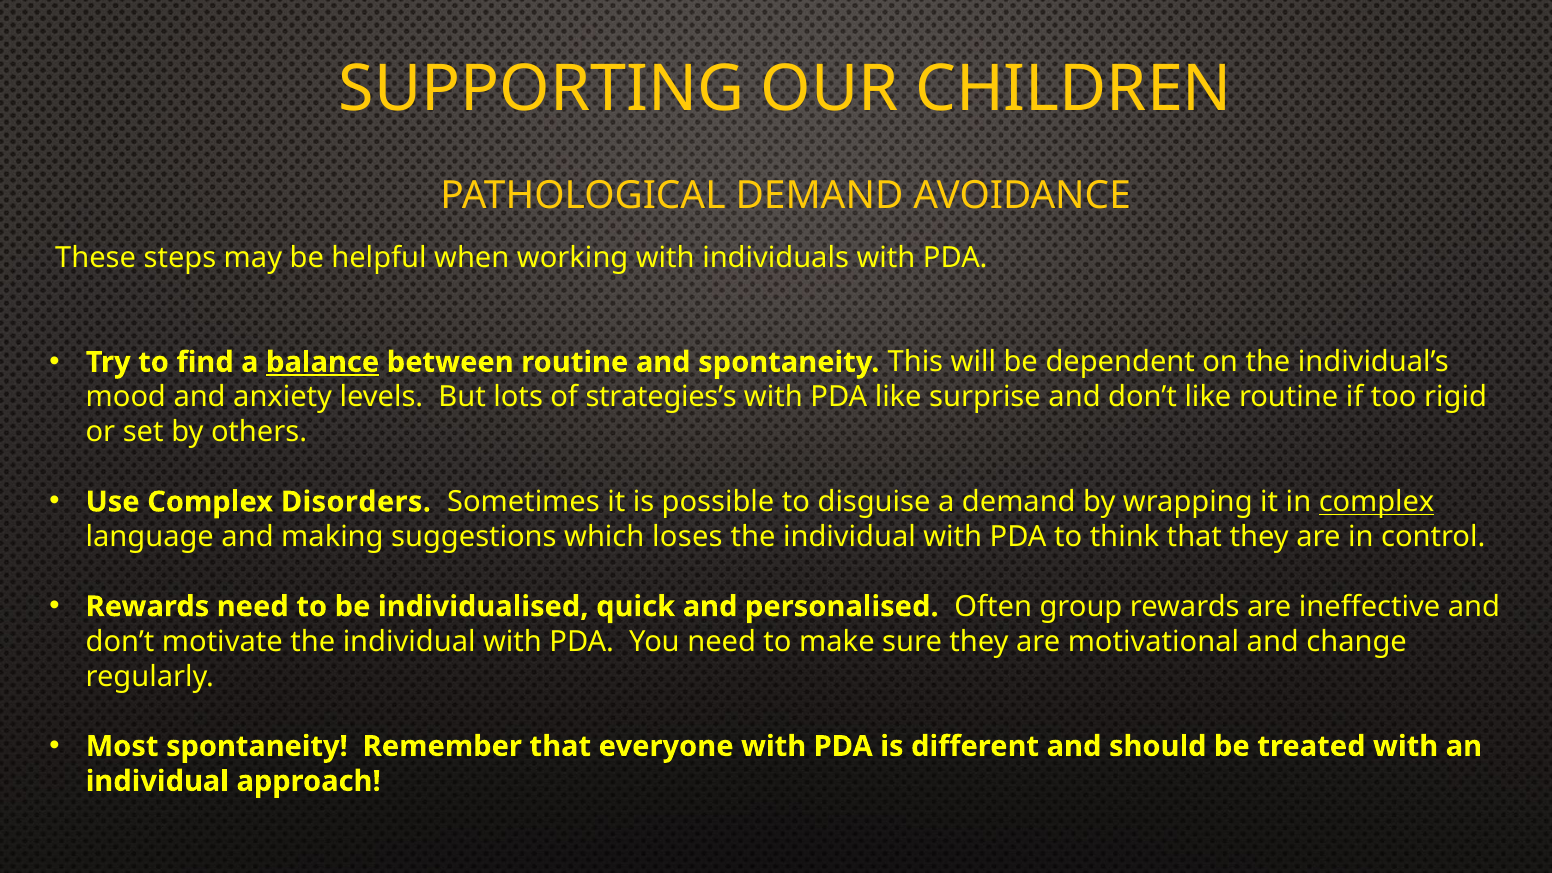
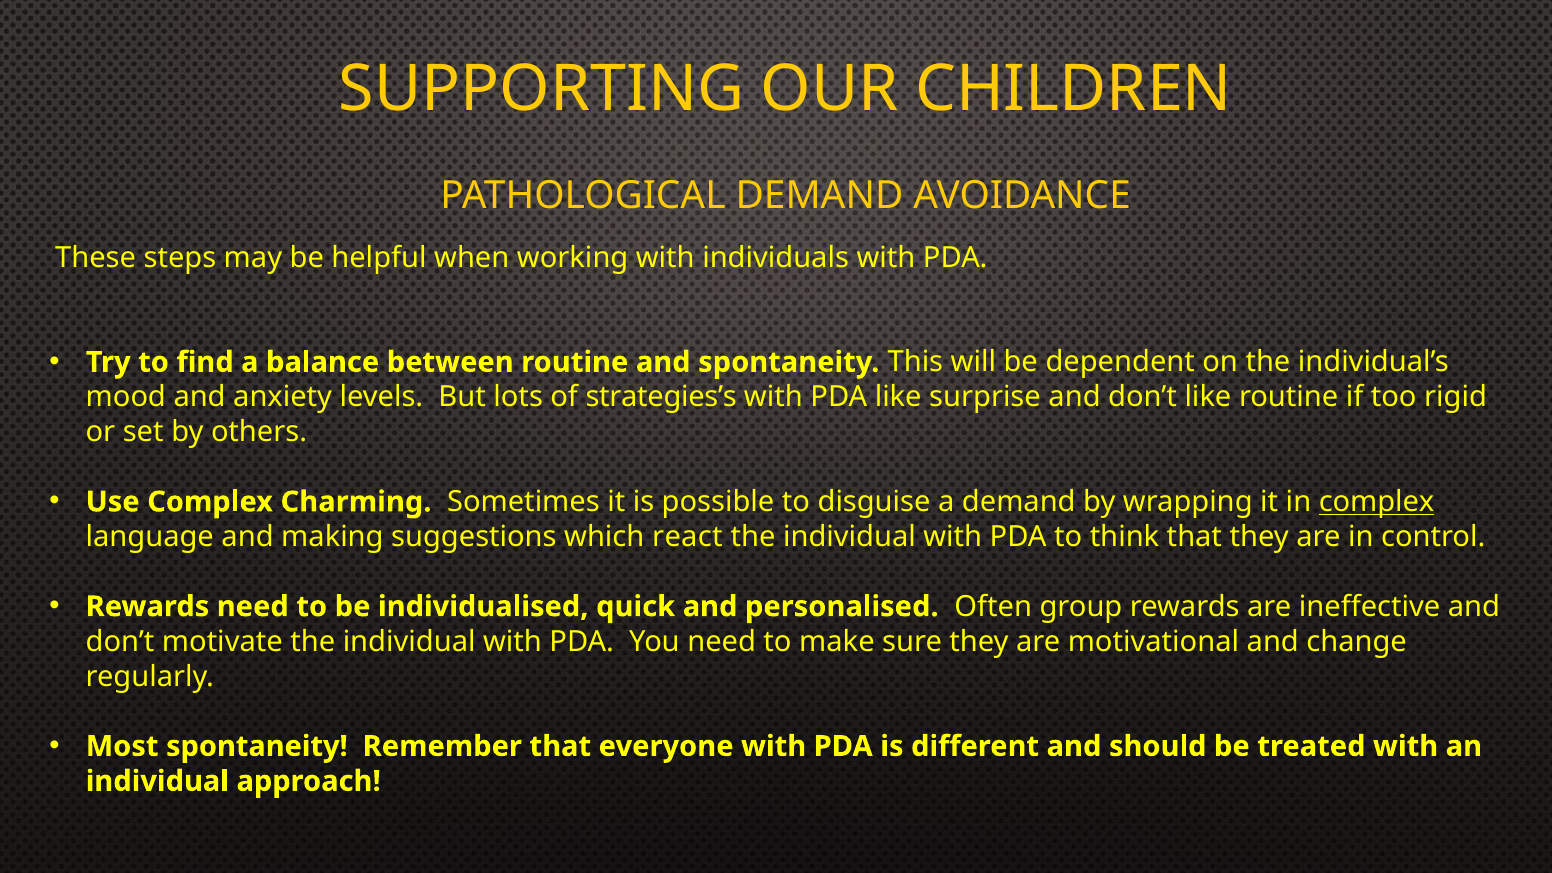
balance underline: present -> none
Disorders: Disorders -> Charming
loses: loses -> react
